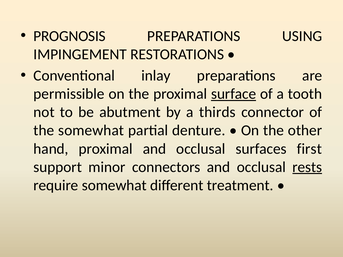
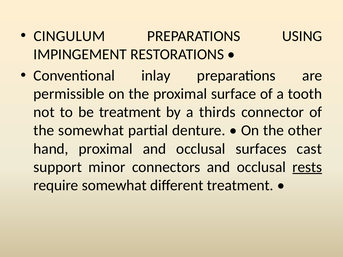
PROGNOSIS: PROGNOSIS -> CINGULUM
surface underline: present -> none
be abutment: abutment -> treatment
first: first -> cast
